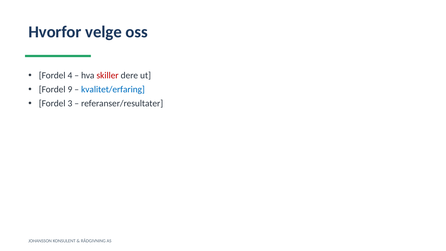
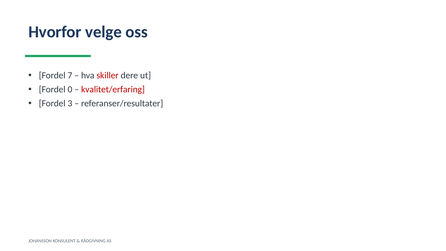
4: 4 -> 7
9: 9 -> 0
kvalitet/erfaring colour: blue -> red
